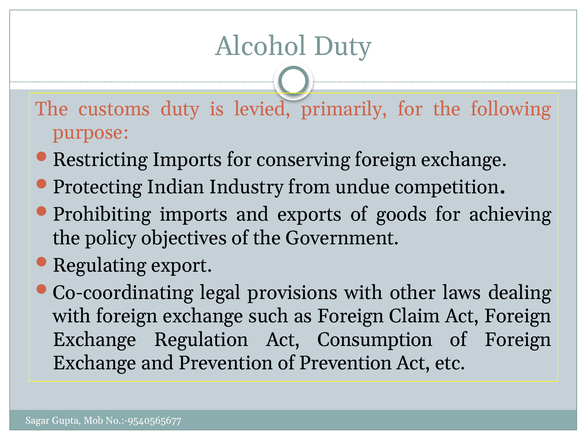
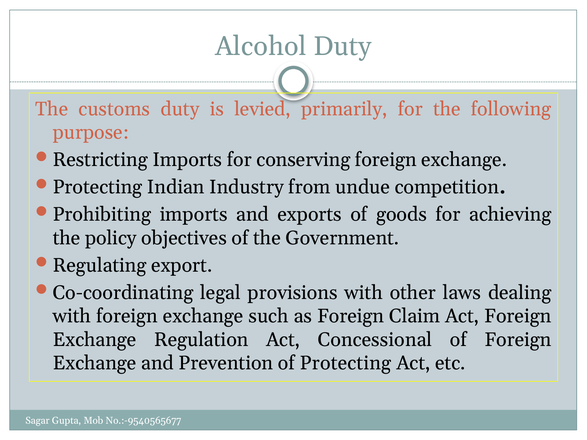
Consumption: Consumption -> Concessional
of Prevention: Prevention -> Protecting
